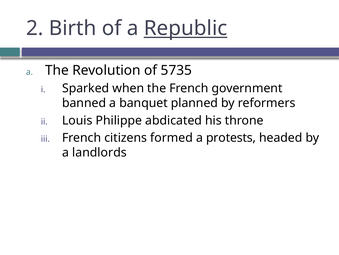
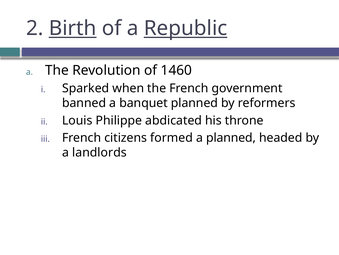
Birth underline: none -> present
5735: 5735 -> 1460
a protests: protests -> planned
